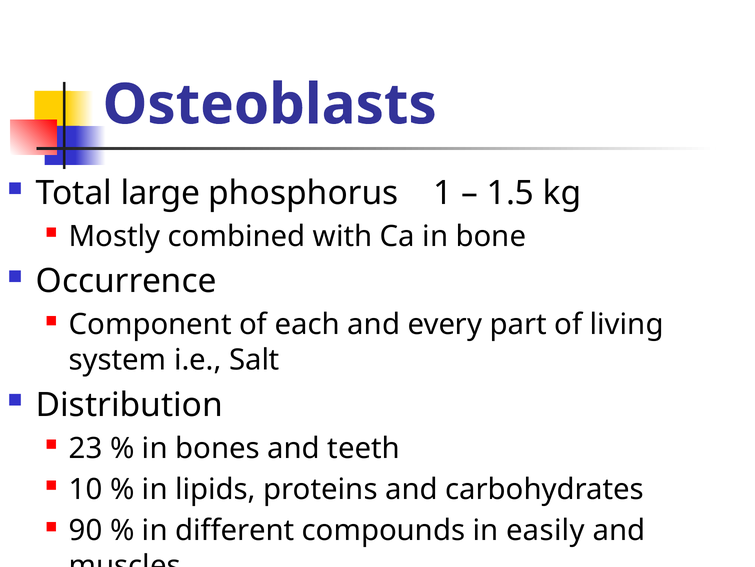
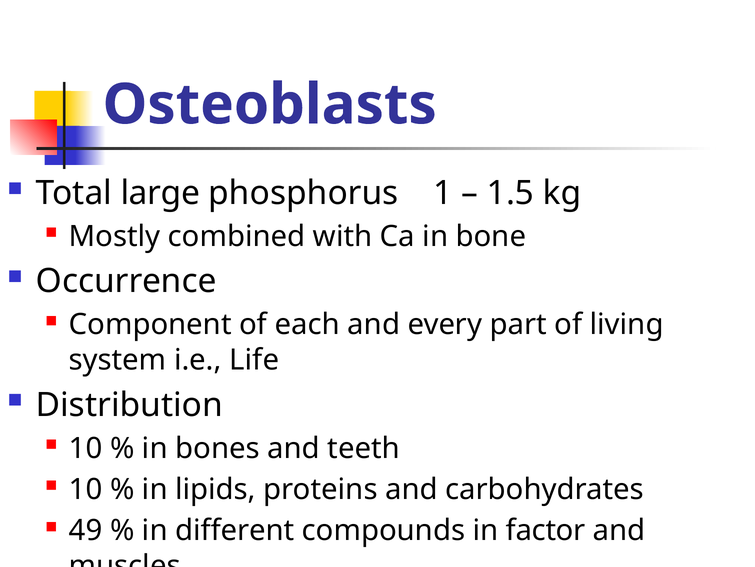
Salt: Salt -> Life
23 at (86, 448): 23 -> 10
90: 90 -> 49
easily: easily -> factor
